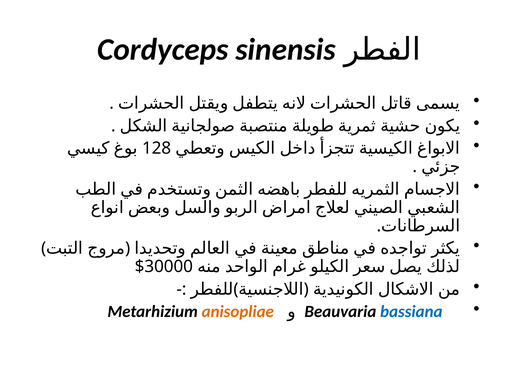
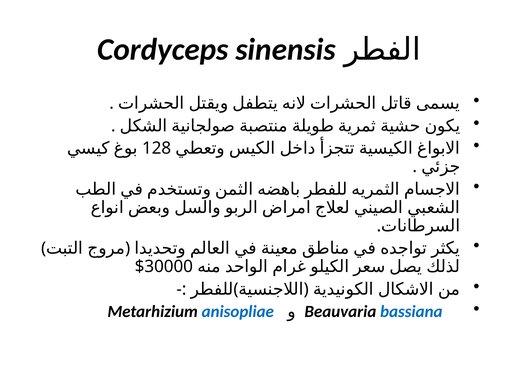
anisopliae colour: orange -> blue
